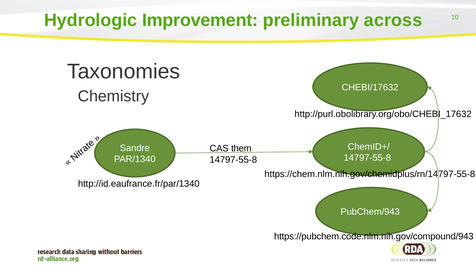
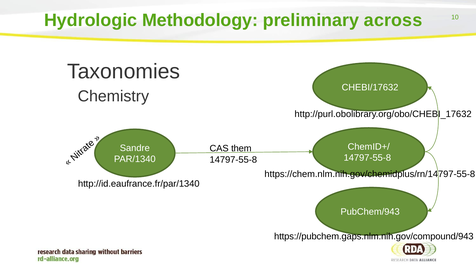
Improvement: Improvement -> Methodology
https://pubchem.code.nlm.nih.gov/compound/943: https://pubchem.code.nlm.nih.gov/compound/943 -> https://pubchem.gaps.nlm.nih.gov/compound/943
